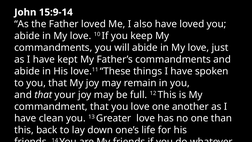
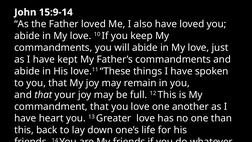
clean: clean -> heart
